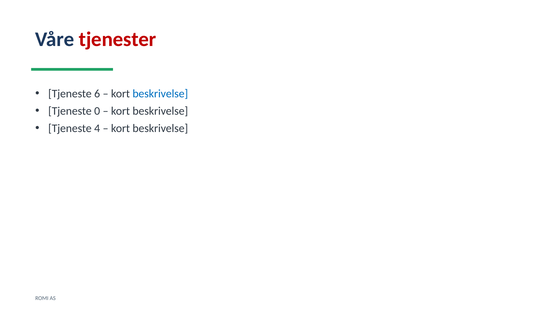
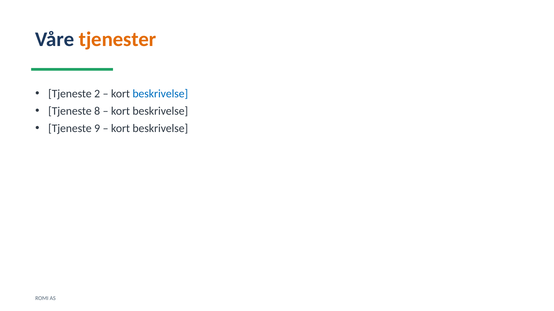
tjenester colour: red -> orange
6: 6 -> 2
0: 0 -> 8
4: 4 -> 9
